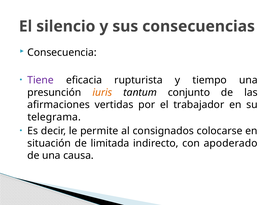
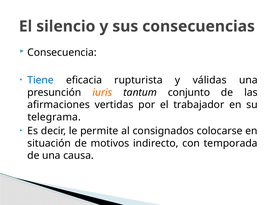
Tiene colour: purple -> blue
tiempo: tiempo -> válidas
limitada: limitada -> motivos
apoderado: apoderado -> temporada
